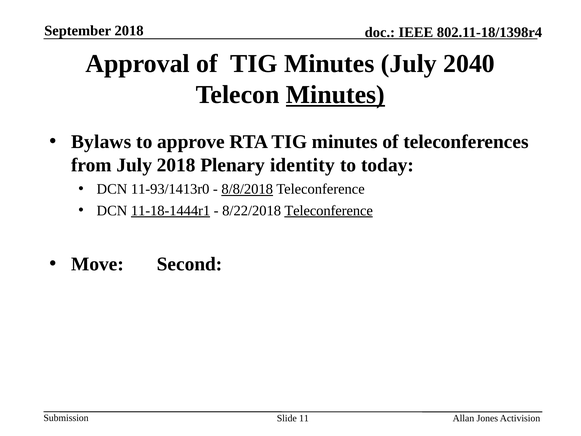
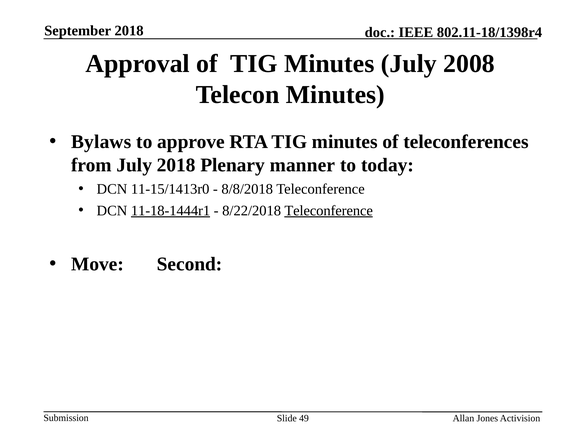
2040: 2040 -> 2008
Minutes at (335, 95) underline: present -> none
identity: identity -> manner
11-93/1413r0: 11-93/1413r0 -> 11-15/1413r0
8/8/2018 underline: present -> none
11: 11 -> 49
